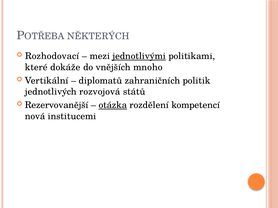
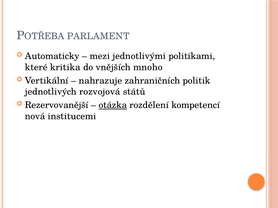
NĚKTERÝCH: NĚKTERÝCH -> PARLAMENT
Rozhodovací: Rozhodovací -> Automaticky
jednotlivými underline: present -> none
dokáže: dokáže -> kritika
diplomatů: diplomatů -> nahrazuje
